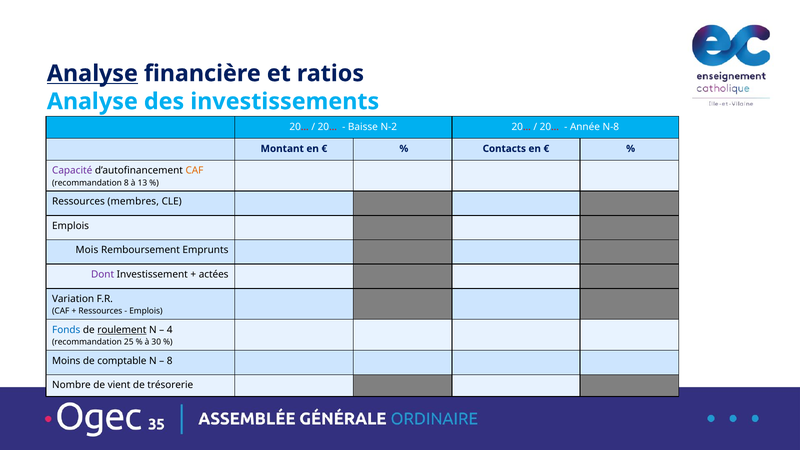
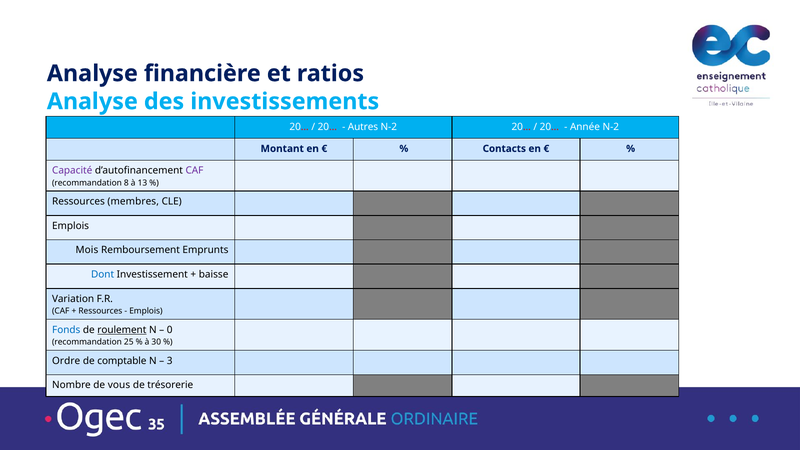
Analyse at (92, 73) underline: present -> none
Baisse: Baisse -> Autres
Année N-8: N-8 -> N-2
CAF at (194, 171) colour: orange -> purple
Dont colour: purple -> blue
actées: actées -> baisse
4: 4 -> 0
Moins: Moins -> Ordre
8 at (170, 361): 8 -> 3
vient: vient -> vous
